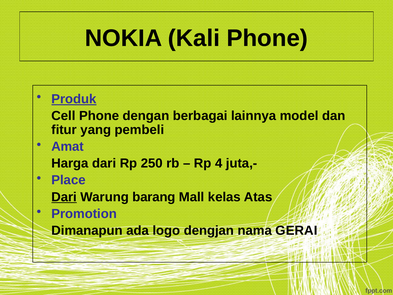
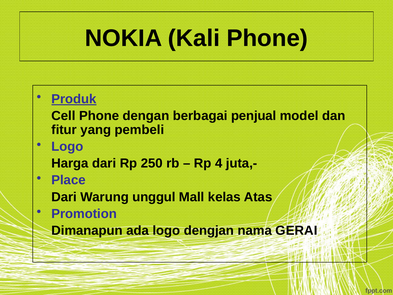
lainnya: lainnya -> penjual
Amat at (68, 146): Amat -> Logo
Dari at (64, 197) underline: present -> none
barang: barang -> unggul
